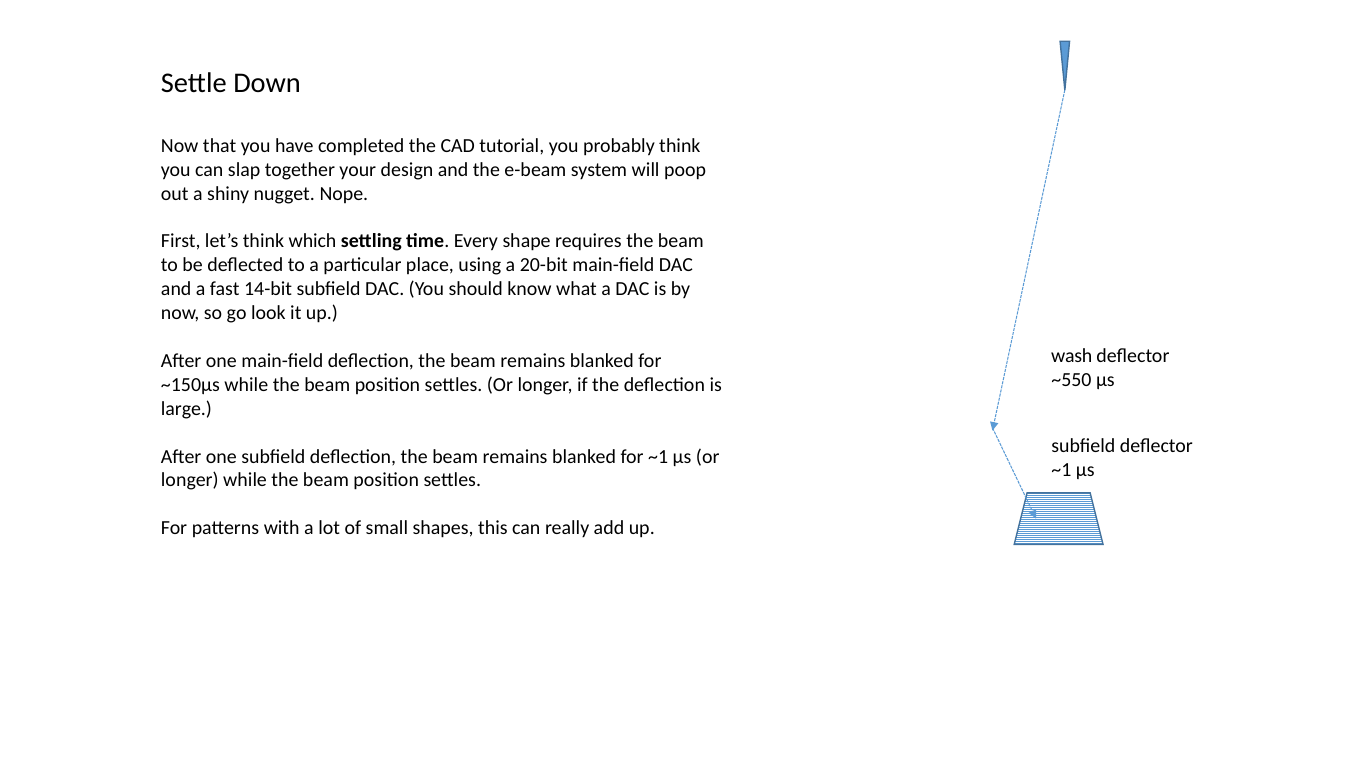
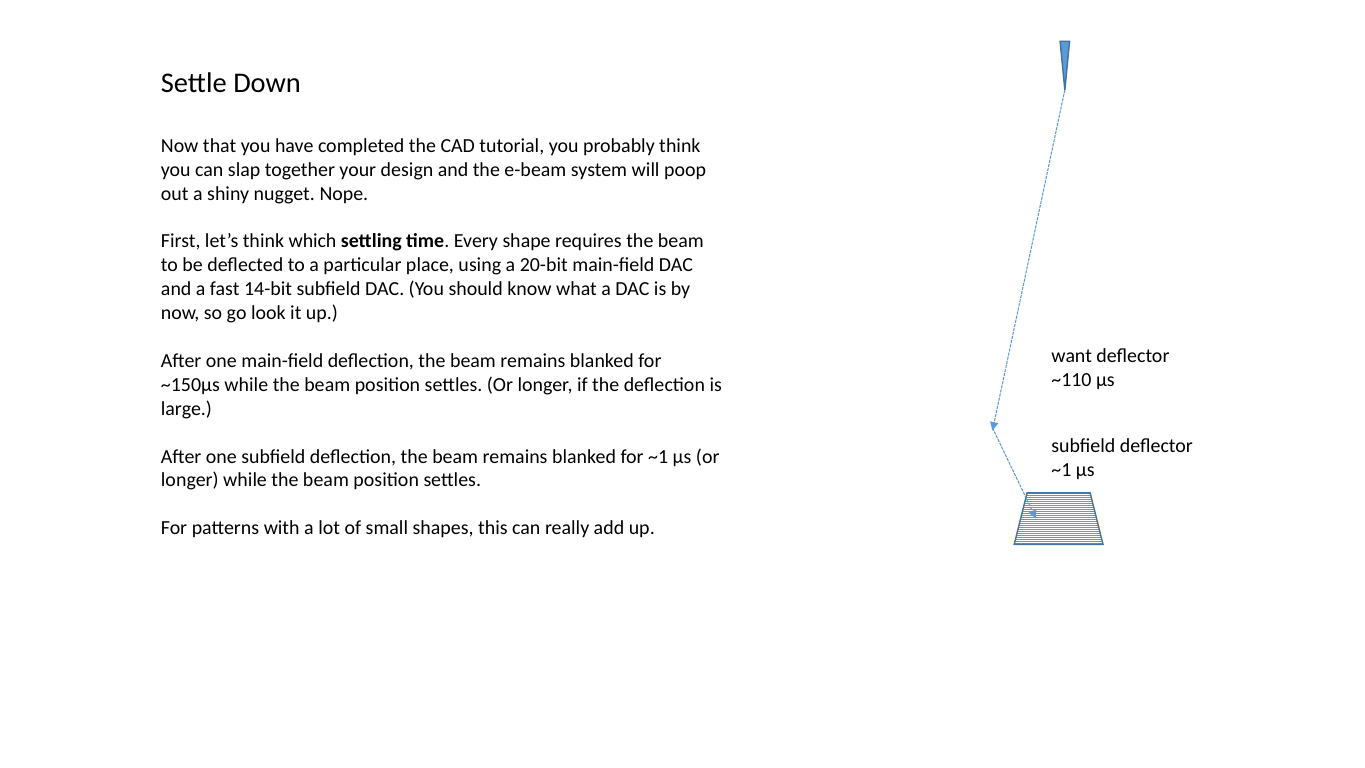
wash: wash -> want
~550: ~550 -> ~110
